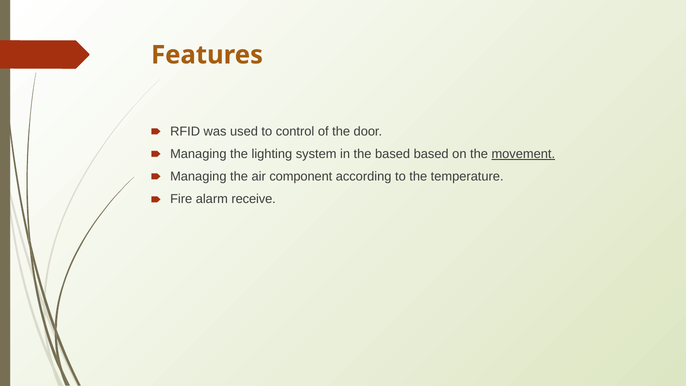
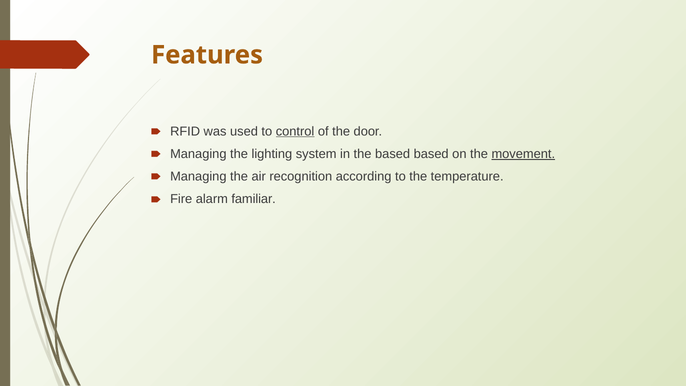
control underline: none -> present
component: component -> recognition
receive: receive -> familiar
